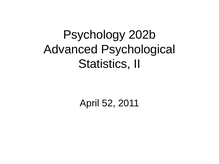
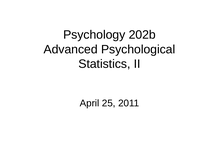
52: 52 -> 25
